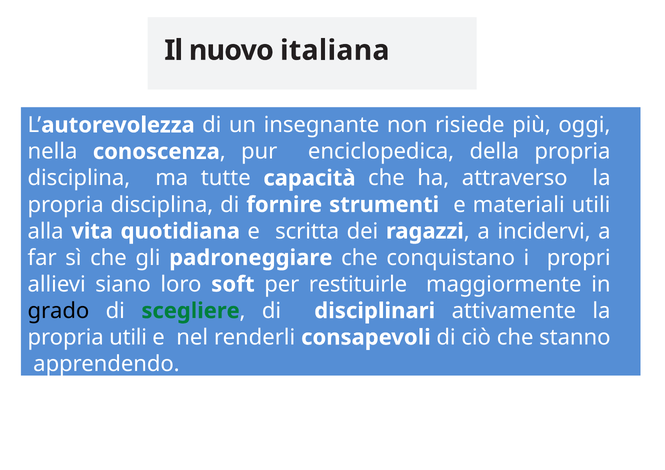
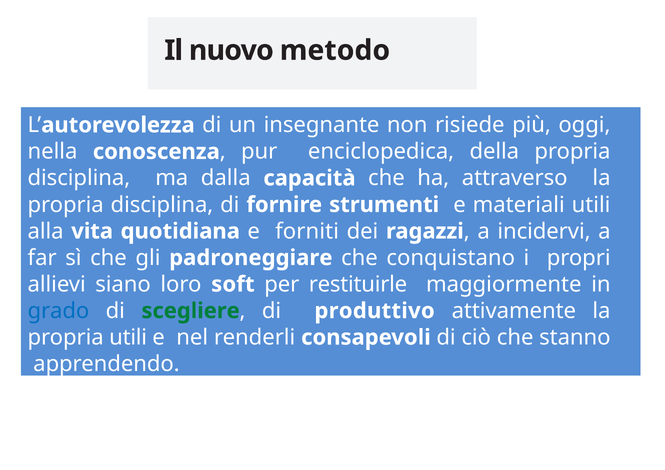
italiana: italiana -> metodo
tutte: tutte -> dalla
scritta: scritta -> forniti
grado colour: black -> blue
disciplinari: disciplinari -> produttivo
